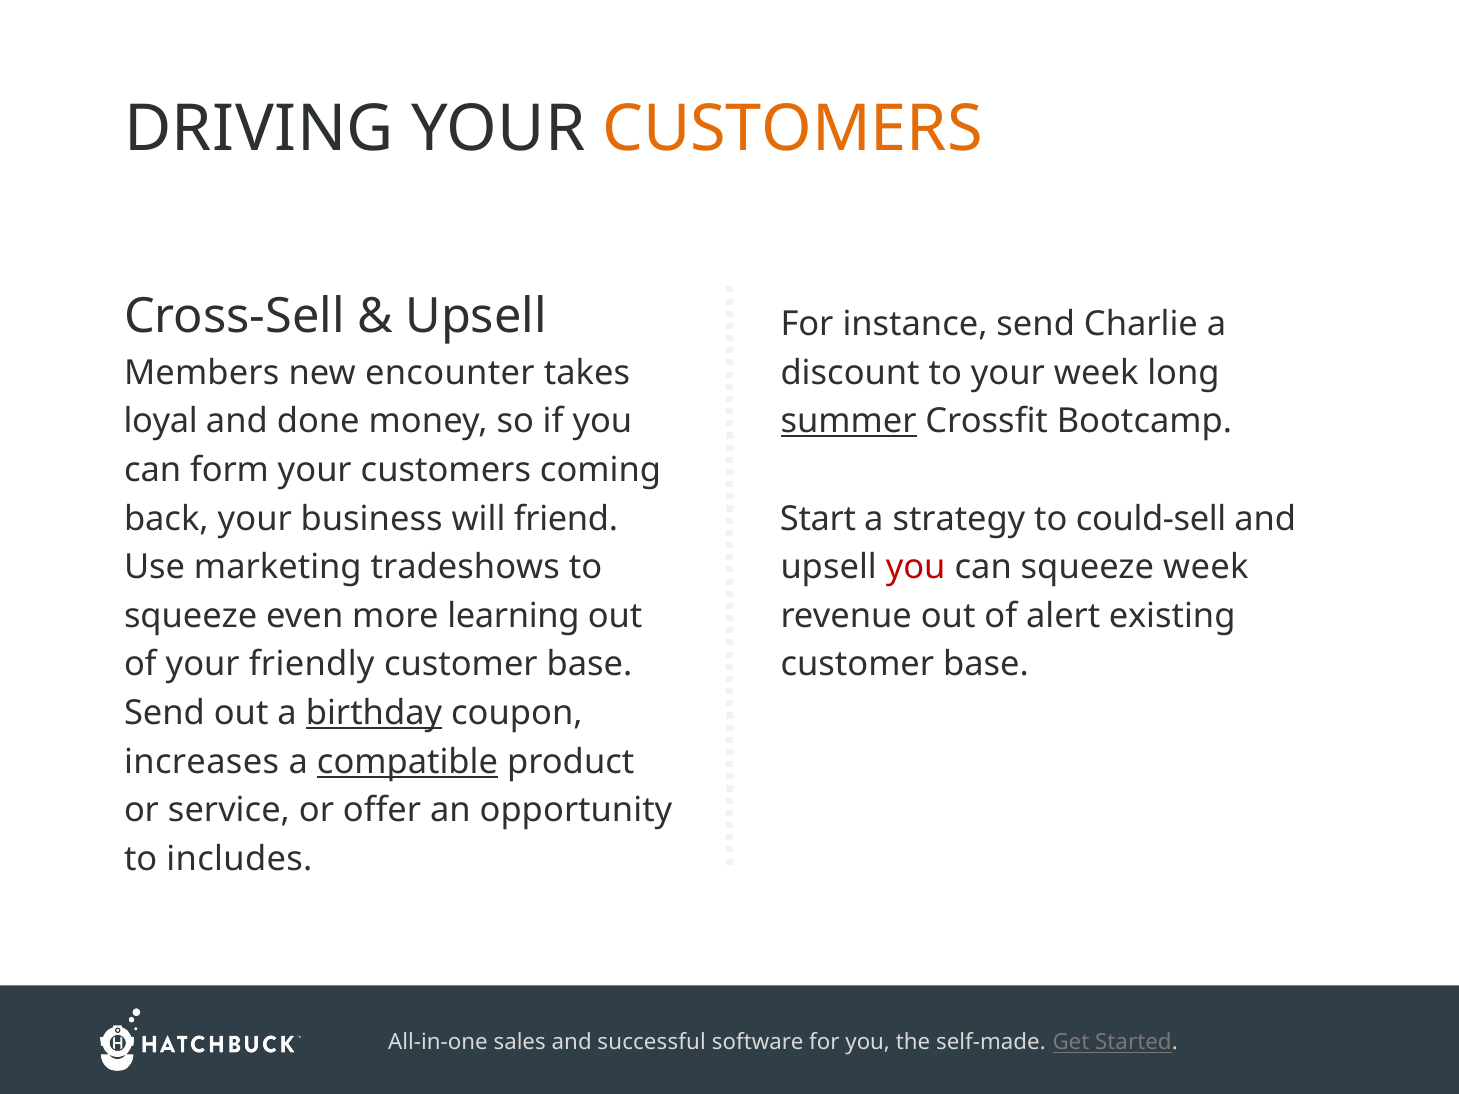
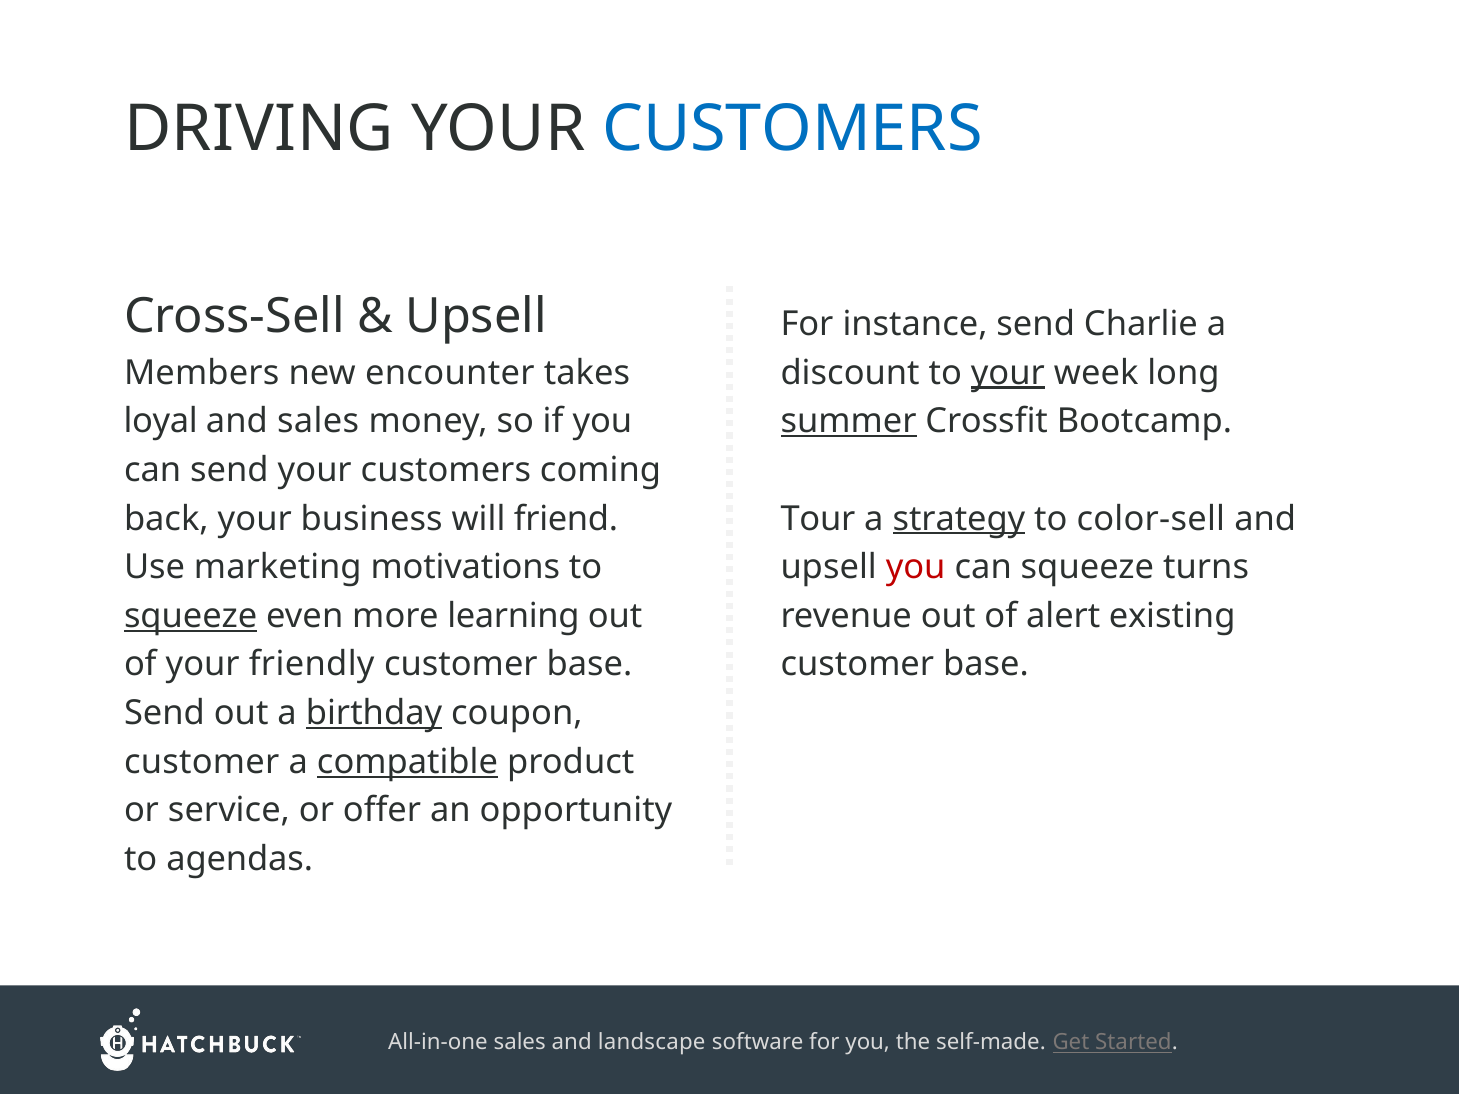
CUSTOMERS at (792, 130) colour: orange -> blue
your at (1008, 373) underline: none -> present
and done: done -> sales
can form: form -> send
Start: Start -> Tour
strategy underline: none -> present
could-sell: could-sell -> color-sell
tradeshows: tradeshows -> motivations
squeeze week: week -> turns
squeeze at (191, 616) underline: none -> present
increases at (202, 762): increases -> customer
includes: includes -> agendas
successful: successful -> landscape
